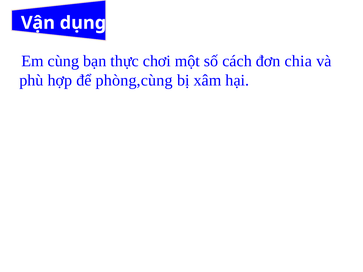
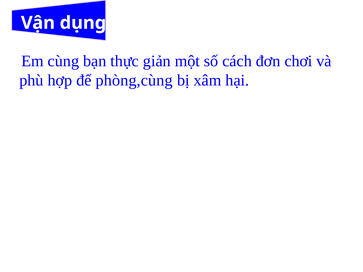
chơi: chơi -> giản
chia: chia -> chơi
